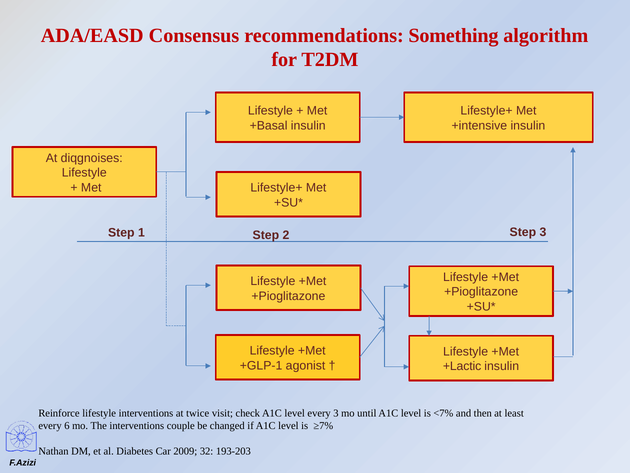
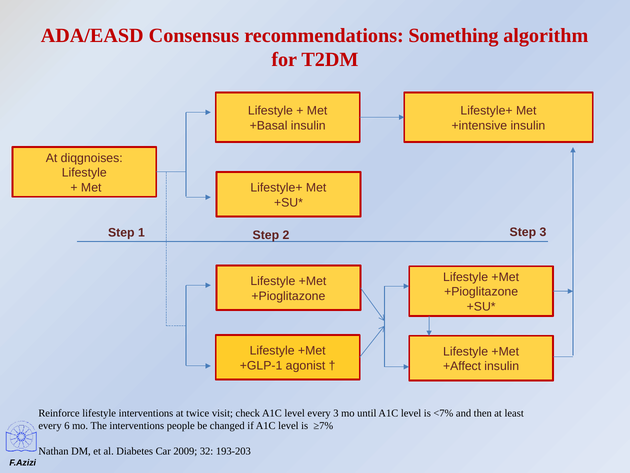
+Lactic: +Lactic -> +Affect
couple: couple -> people
